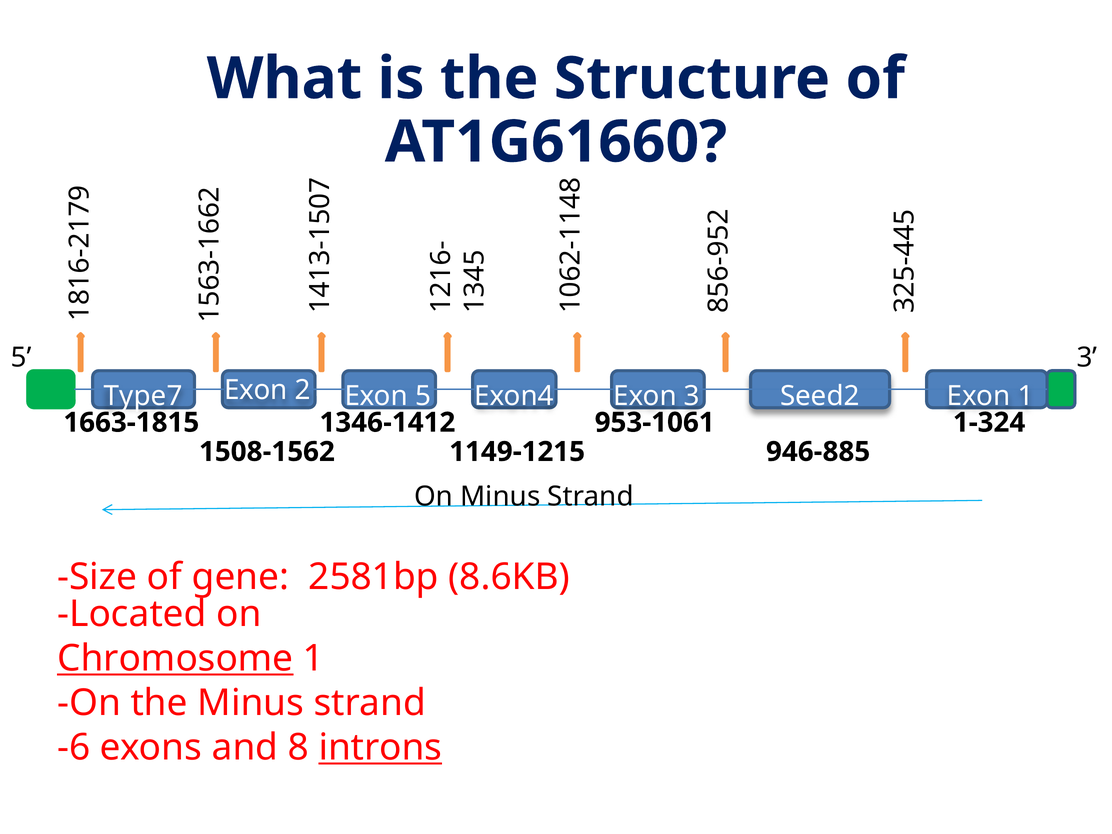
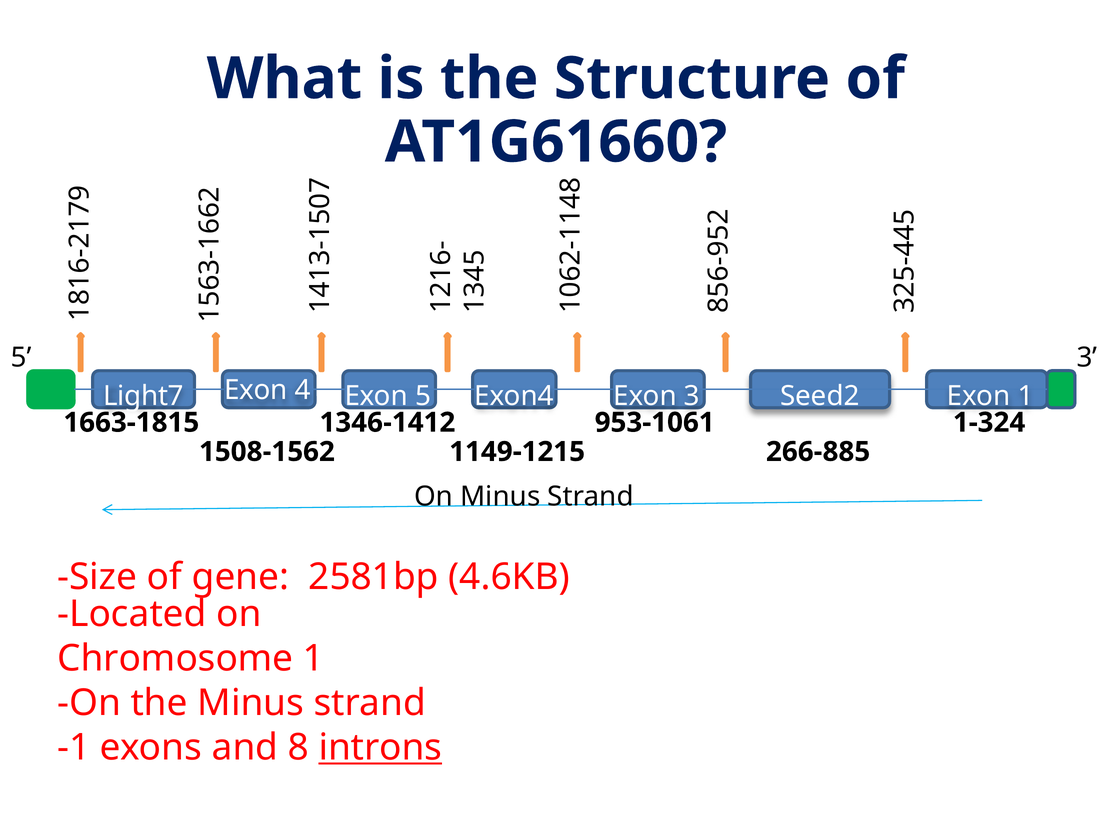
Exon 2: 2 -> 4
Type7: Type7 -> Light7
946-885: 946-885 -> 266-885
8.6KB: 8.6KB -> 4.6KB
Chromosome underline: present -> none
-6: -6 -> -1
